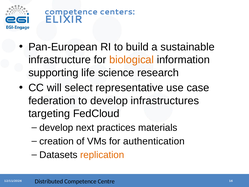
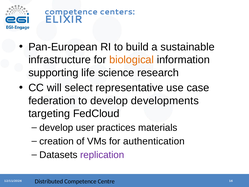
infrastructures: infrastructures -> developments
next: next -> user
replication colour: orange -> purple
